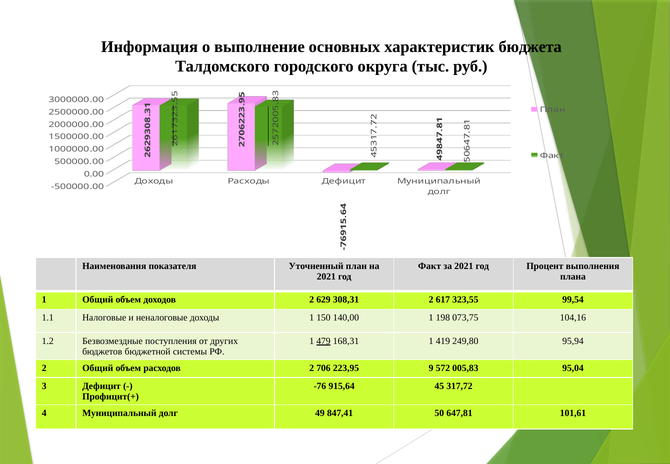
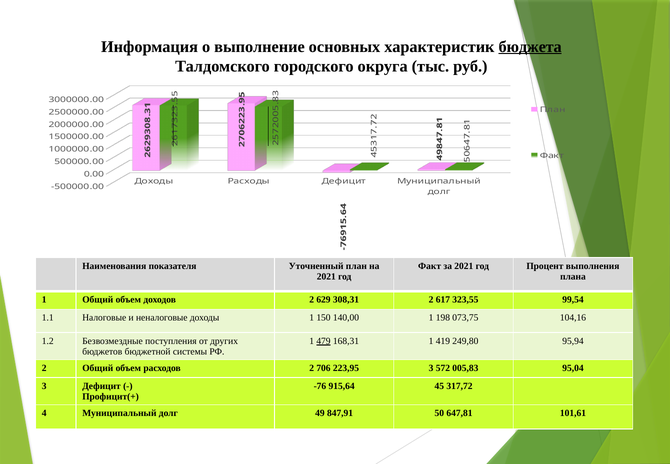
бюджета underline: none -> present
223,95 9: 9 -> 3
847,41: 847,41 -> 847,91
